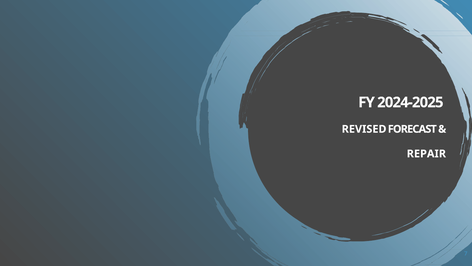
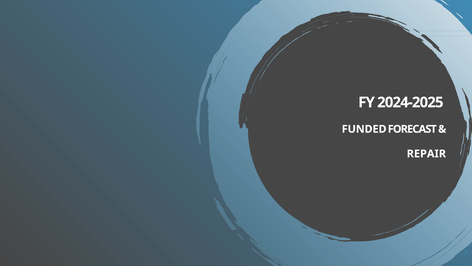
REVISED: REVISED -> FUNDED
